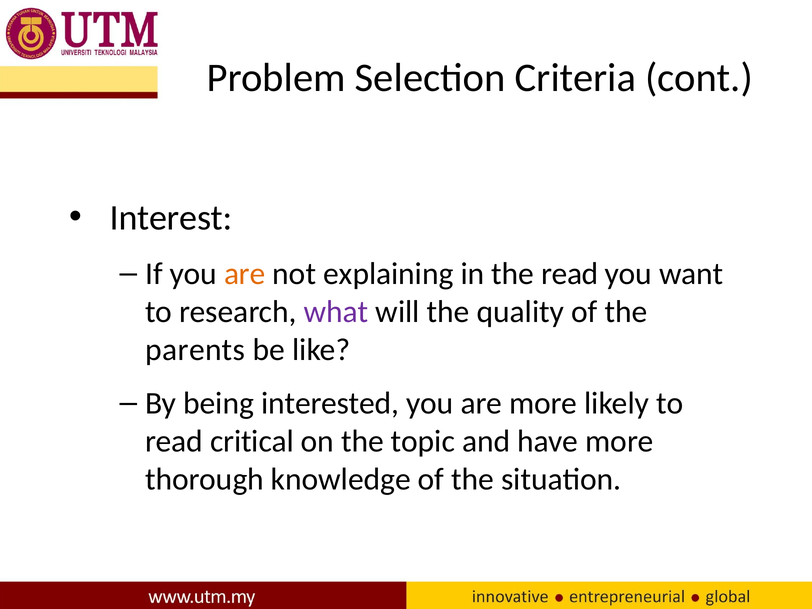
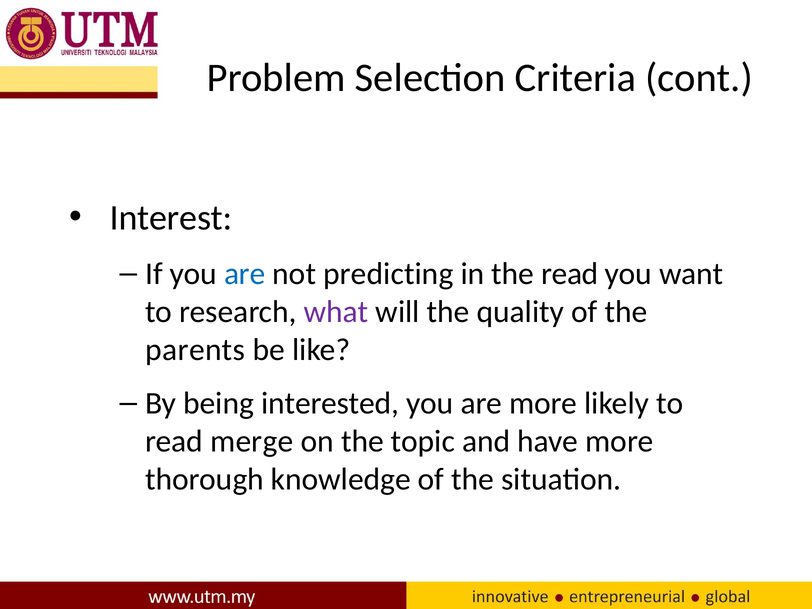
are at (245, 274) colour: orange -> blue
explaining: explaining -> predicting
critical: critical -> merge
